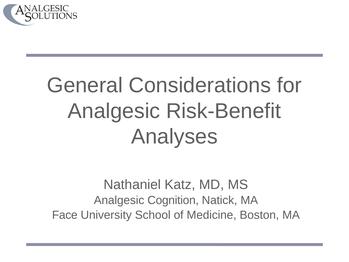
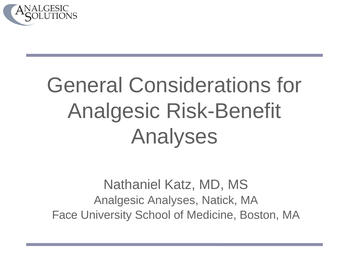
Analgesic Cognition: Cognition -> Analyses
